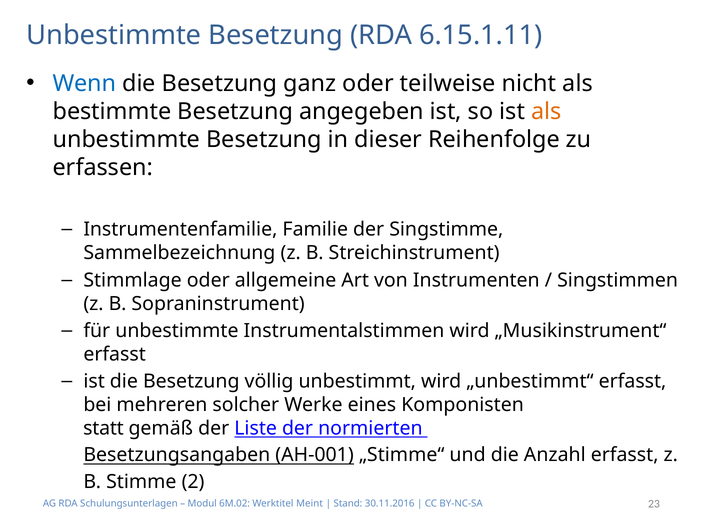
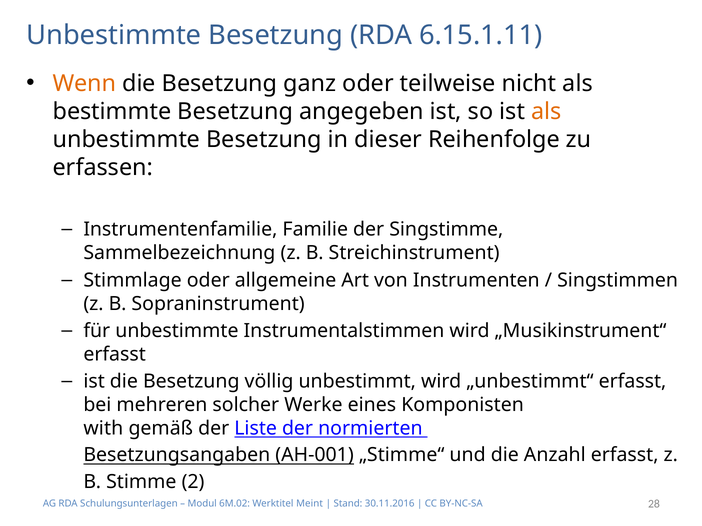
Wenn colour: blue -> orange
statt: statt -> with
23: 23 -> 28
